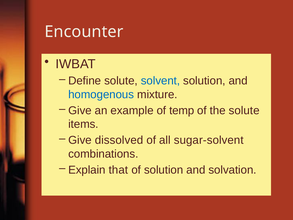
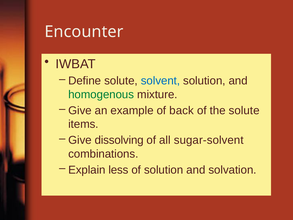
homogenous colour: blue -> green
temp: temp -> back
dissolved: dissolved -> dissolving
that: that -> less
